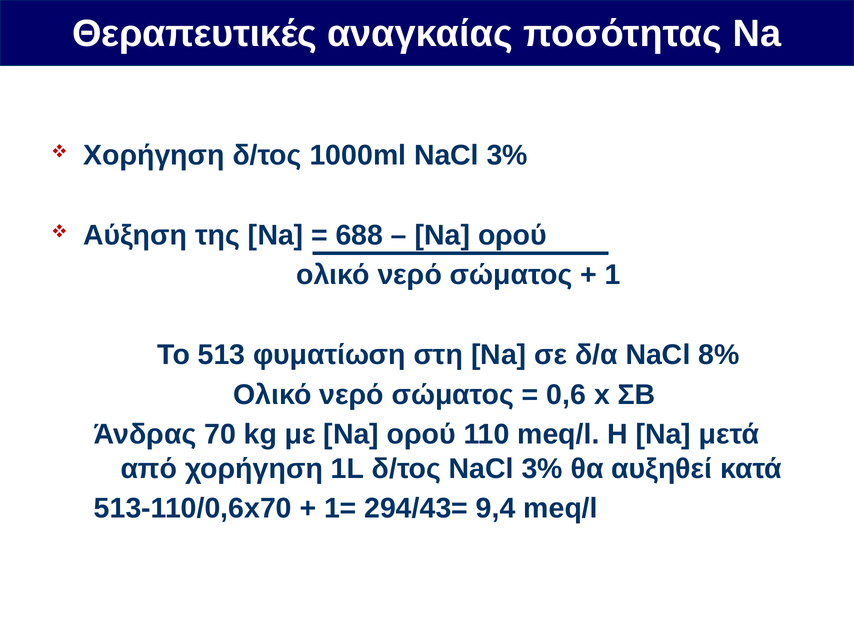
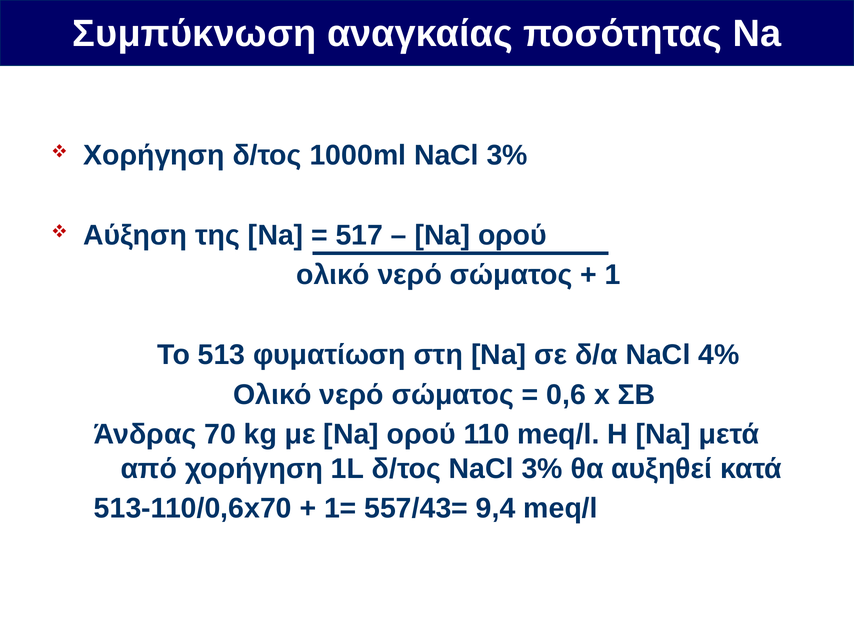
Θεραπευτικές: Θεραπευτικές -> Συμπύκνωση
688: 688 -> 517
8%: 8% -> 4%
294/43=: 294/43= -> 557/43=
